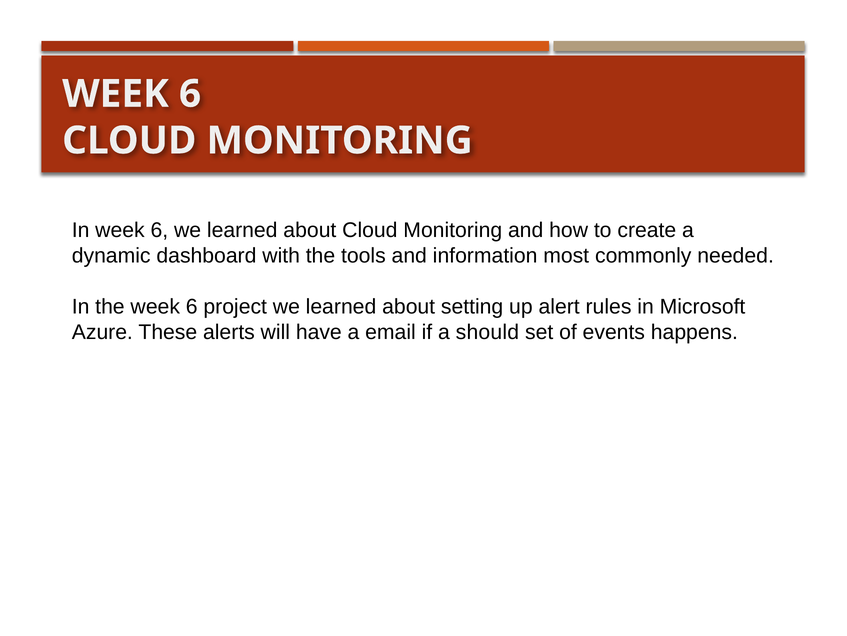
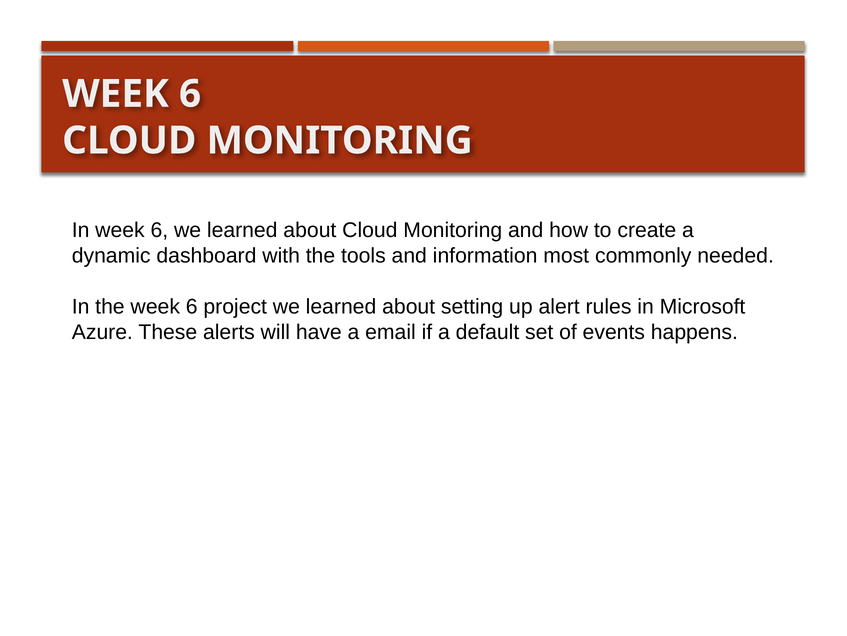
should: should -> default
